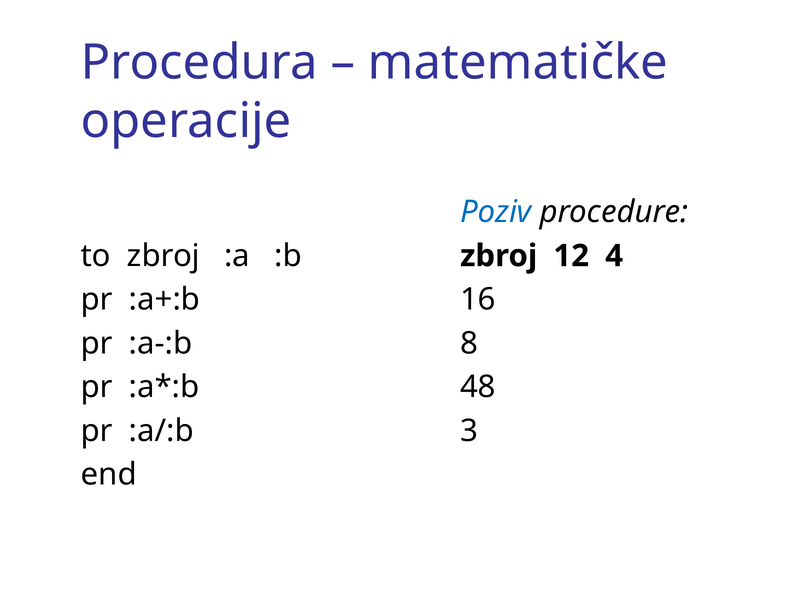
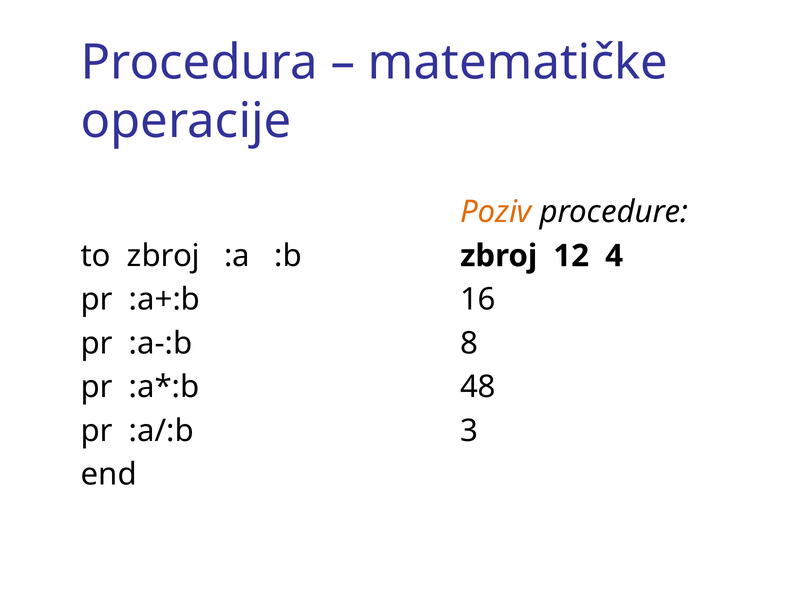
Poziv colour: blue -> orange
